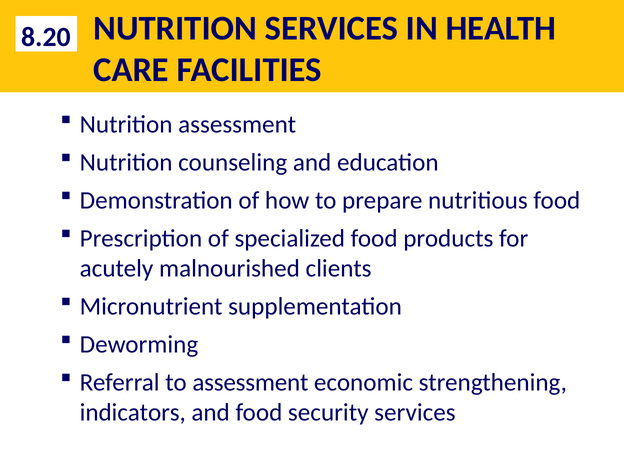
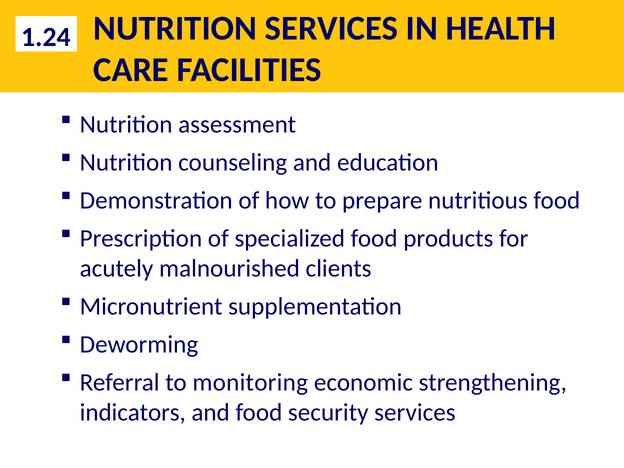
8.20: 8.20 -> 1.24
to assessment: assessment -> monitoring
